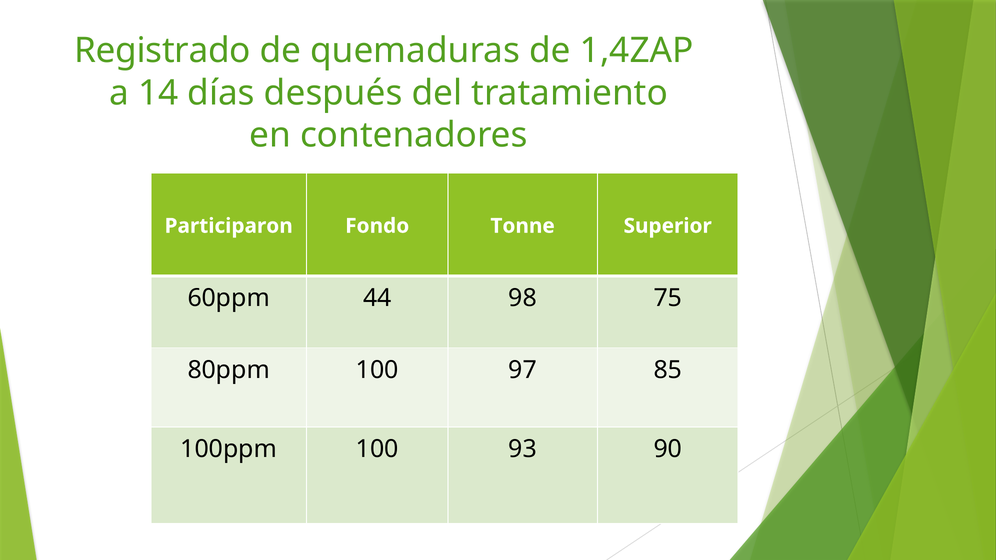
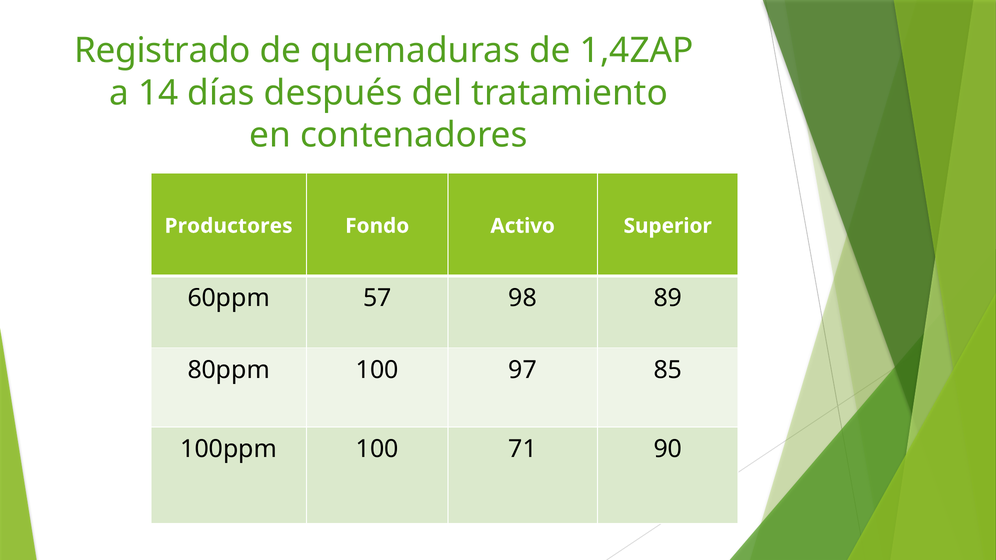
Participaron: Participaron -> Productores
Tonne: Tonne -> Activo
44: 44 -> 57
75: 75 -> 89
93: 93 -> 71
